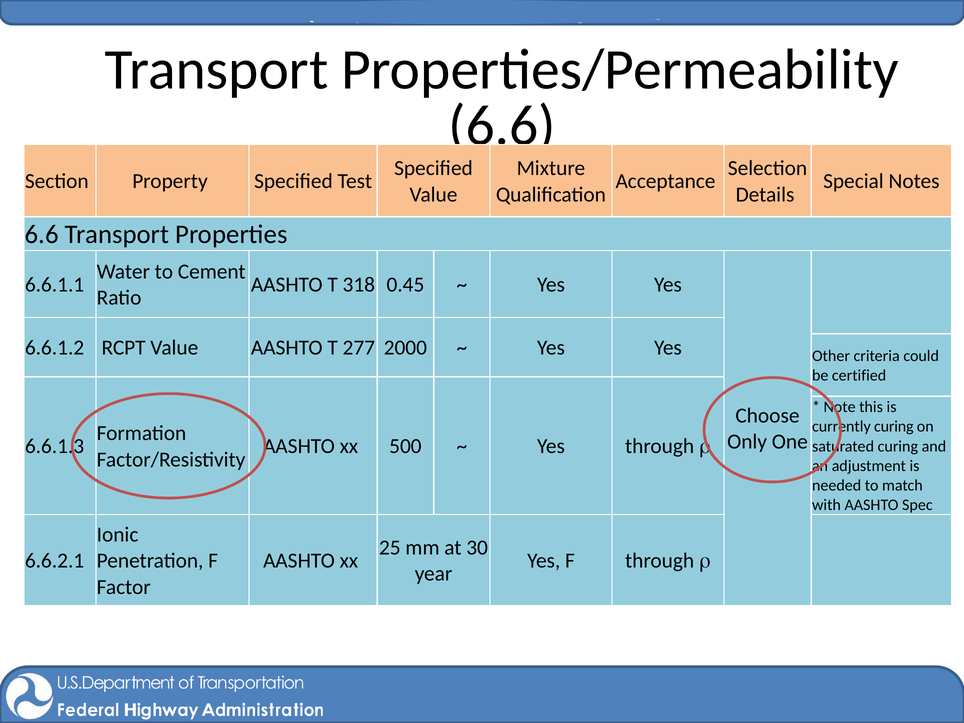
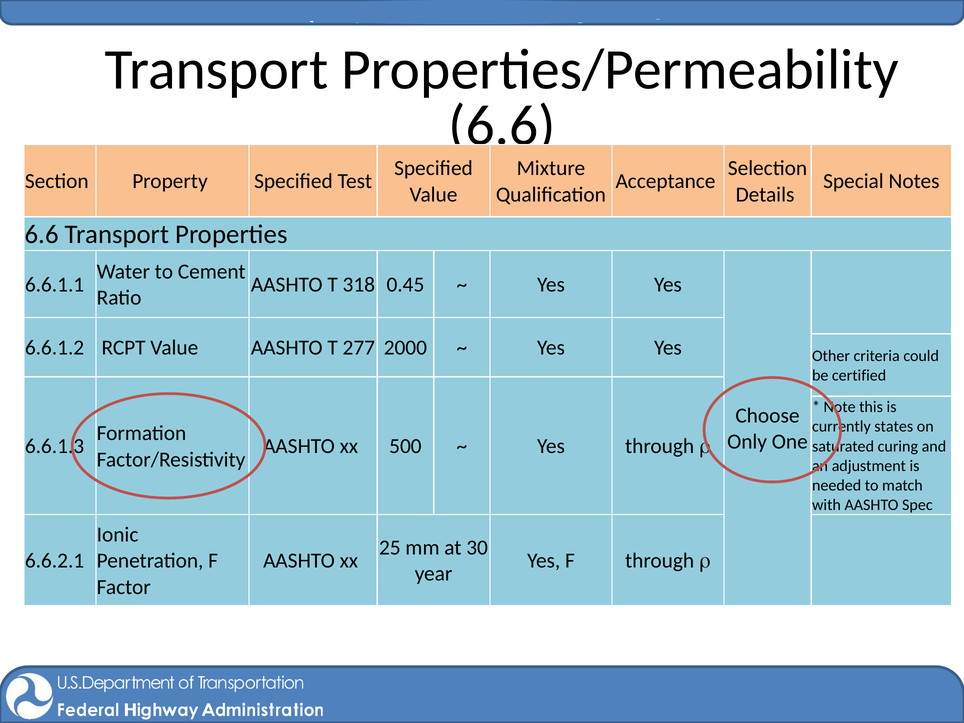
currently curing: curing -> states
